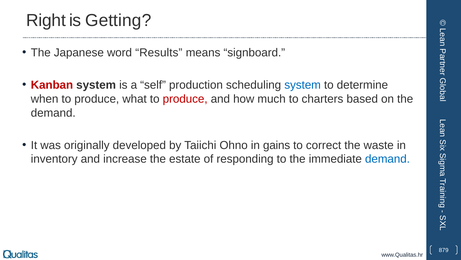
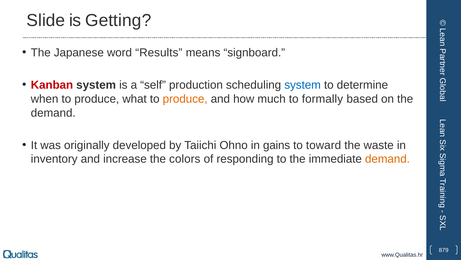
Right: Right -> Slide
produce at (185, 99) colour: red -> orange
charters: charters -> formally
correct: correct -> toward
estate: estate -> colors
demand at (387, 159) colour: blue -> orange
